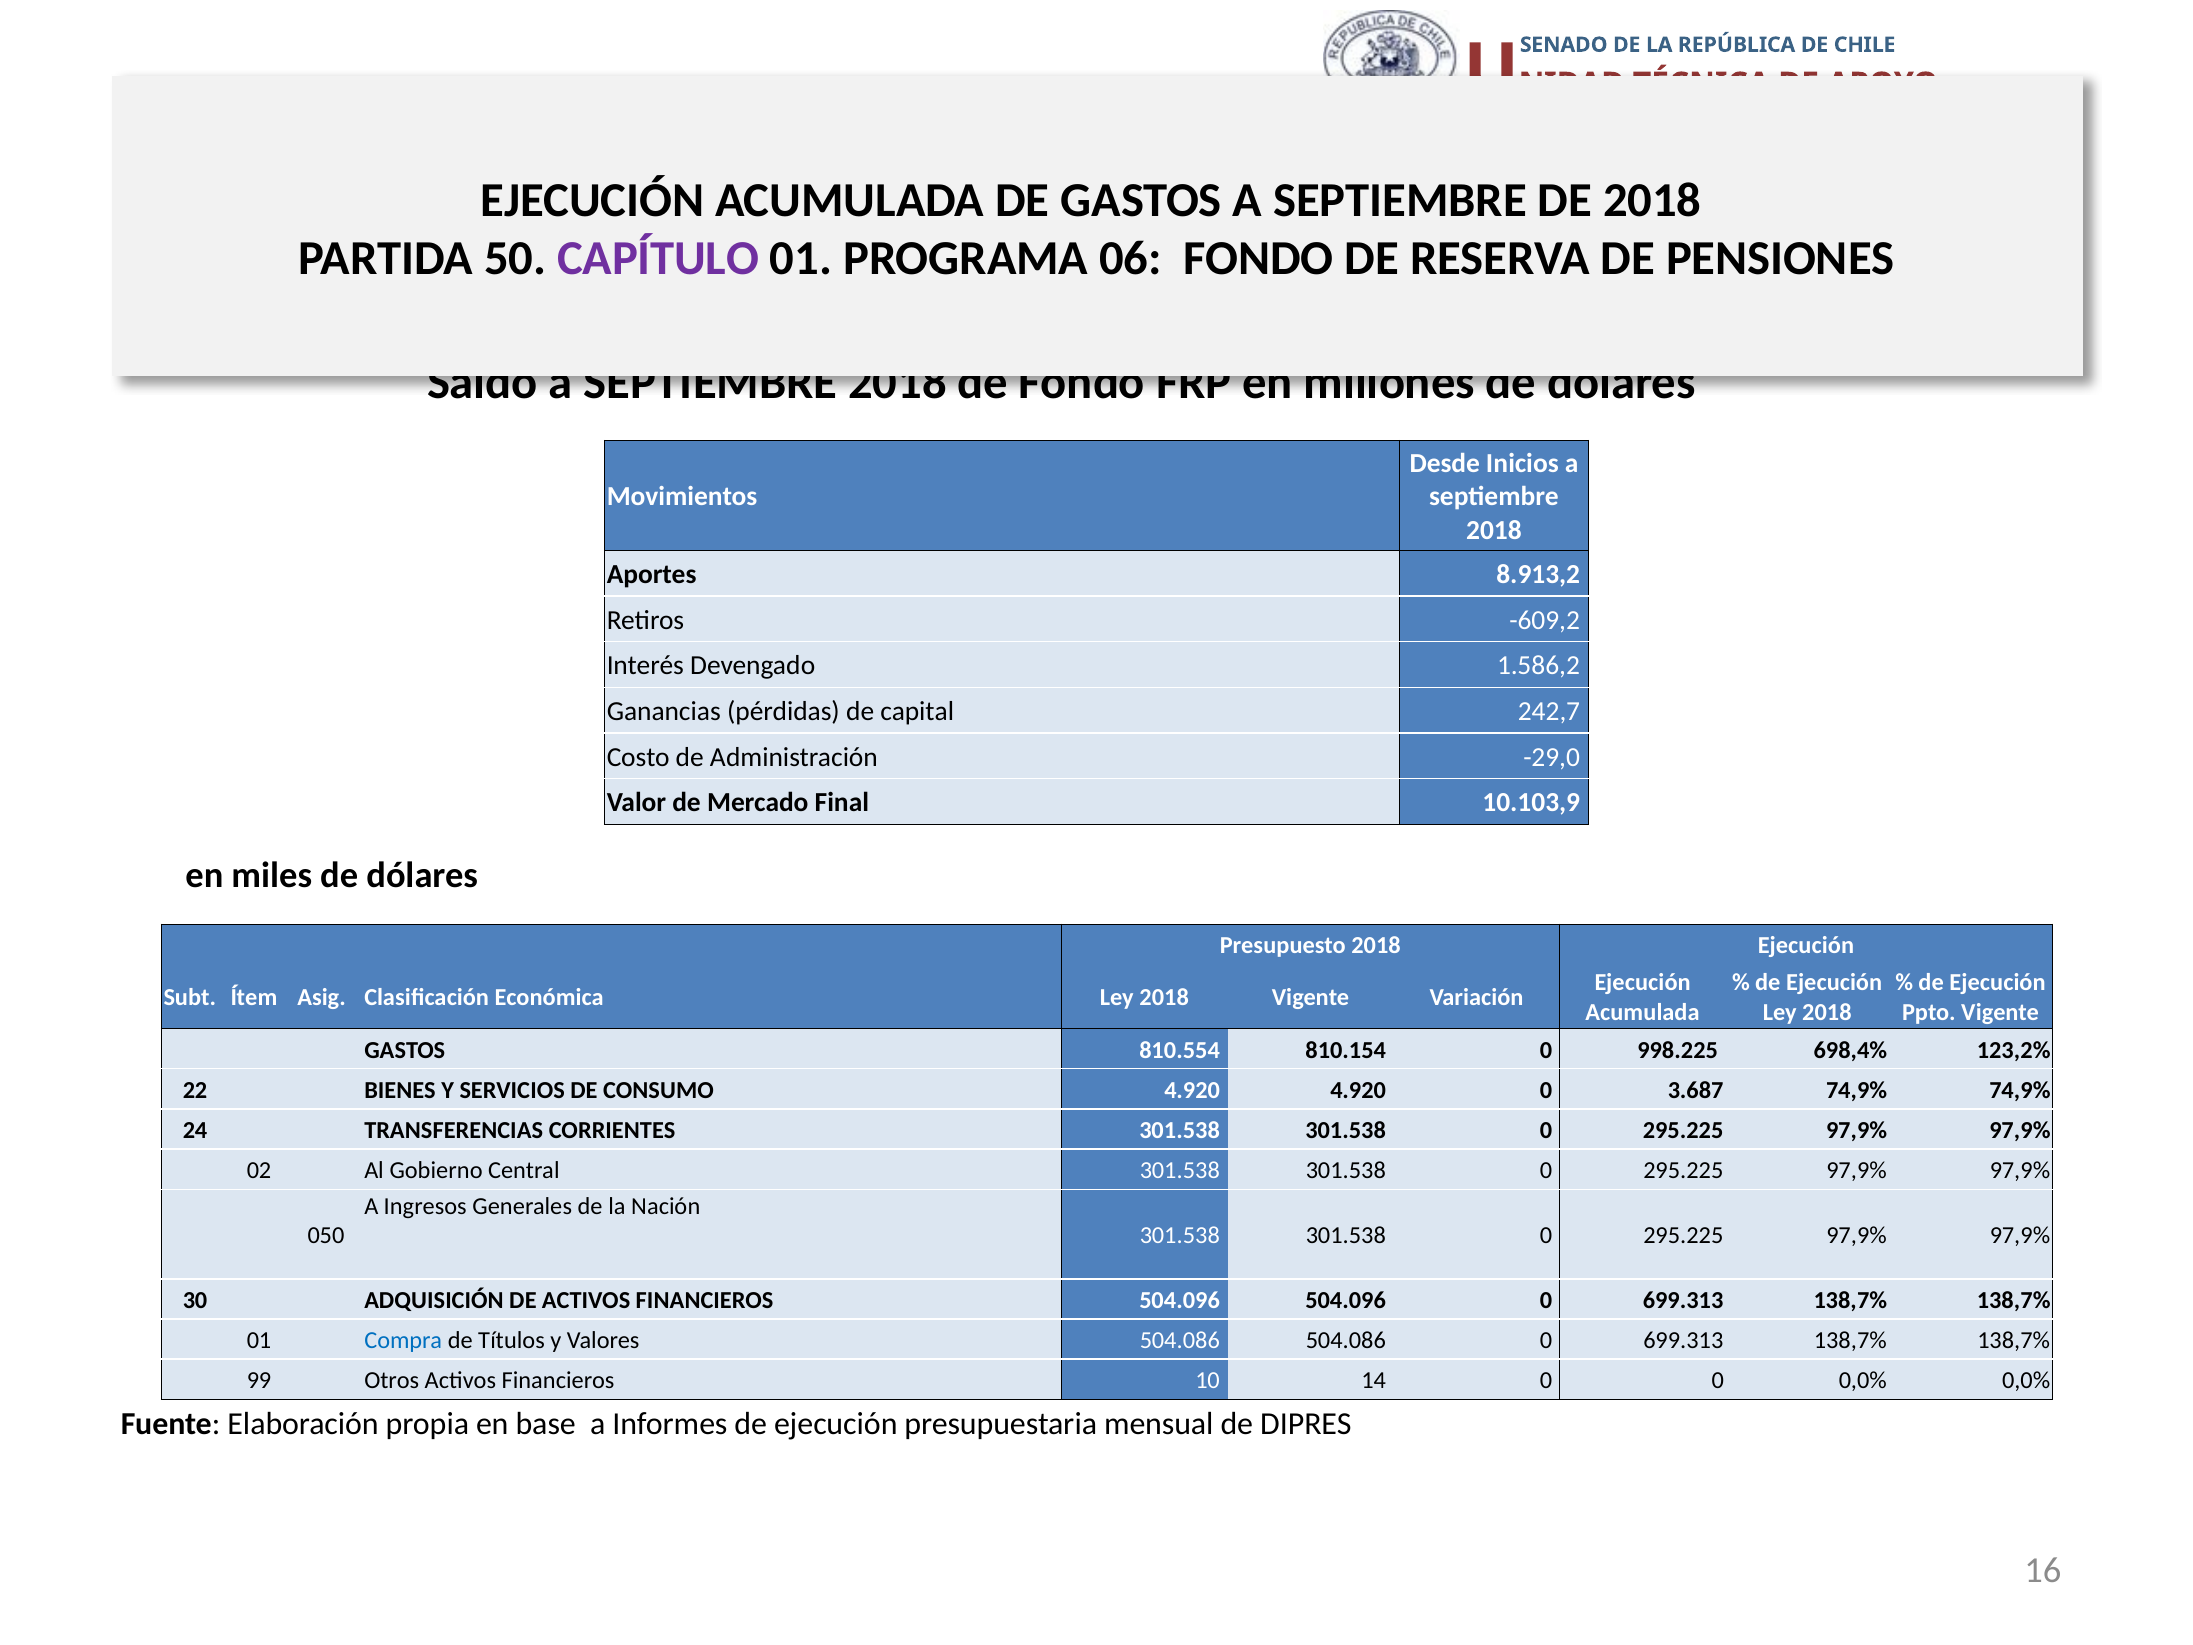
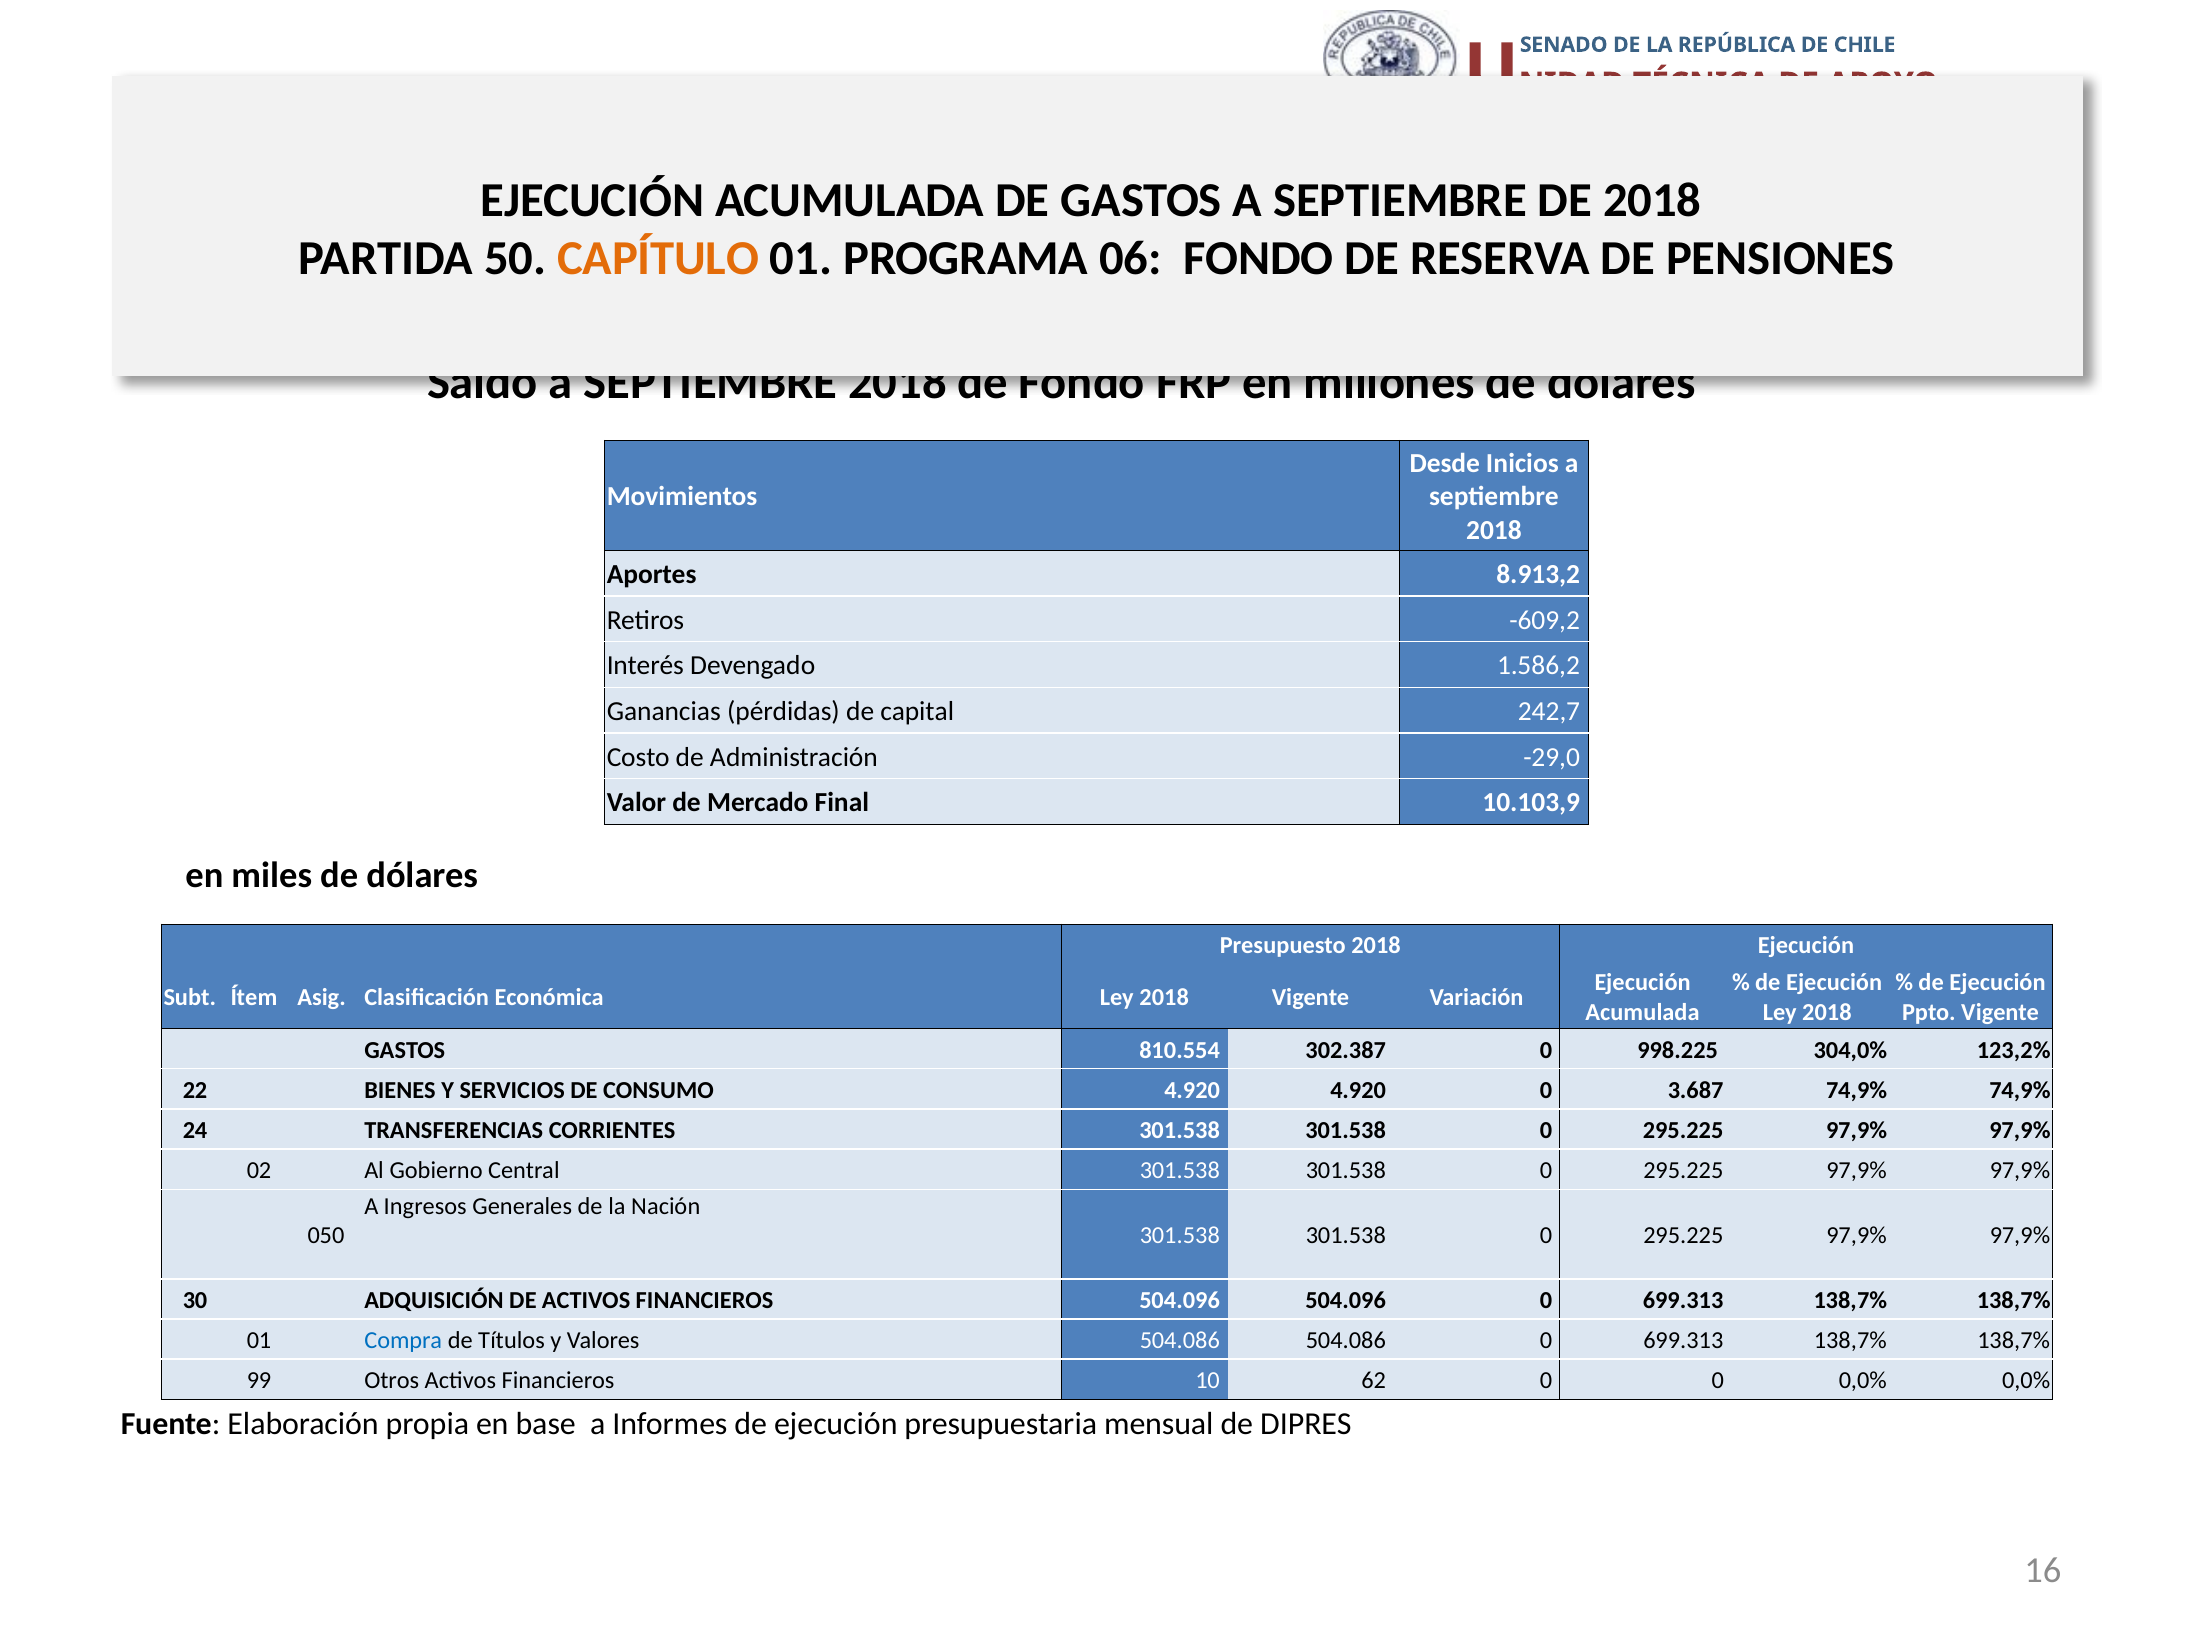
CAPÍTULO colour: purple -> orange
810.154: 810.154 -> 302.387
698,4%: 698,4% -> 304,0%
14: 14 -> 62
